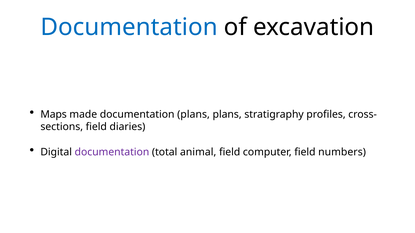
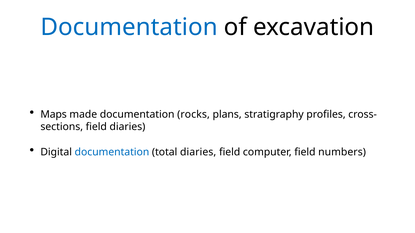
documentation plans: plans -> rocks
documentation at (112, 152) colour: purple -> blue
total animal: animal -> diaries
